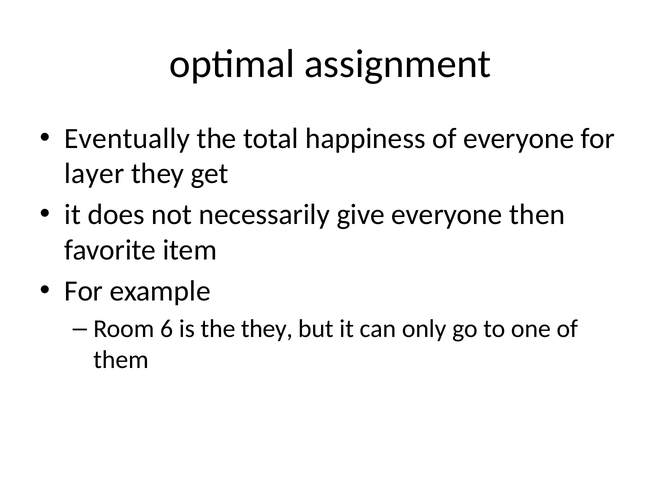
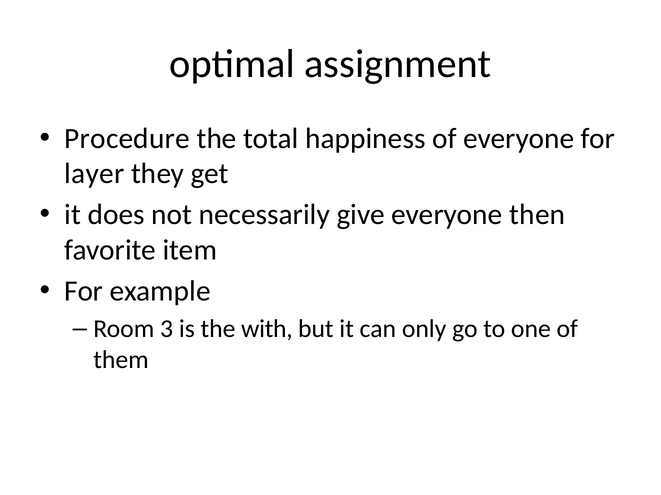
Eventually: Eventually -> Procedure
6: 6 -> 3
the they: they -> with
